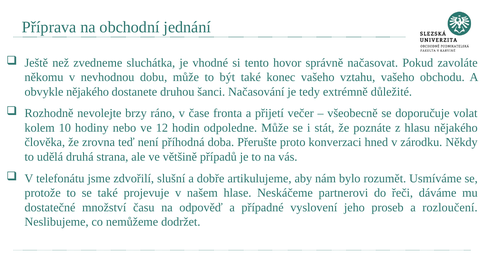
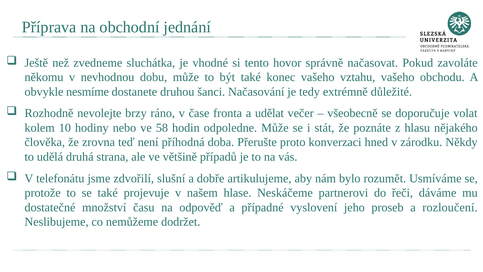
obvykle nějakého: nějakého -> nesmíme
přijetí: přijetí -> udělat
12: 12 -> 58
